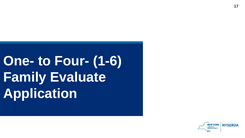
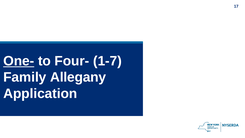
One- underline: none -> present
1-6: 1-6 -> 1-7
Evaluate: Evaluate -> Allegany
